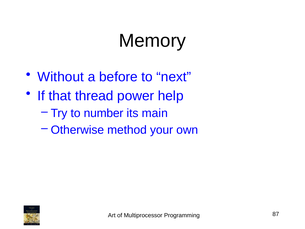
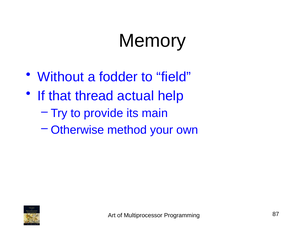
before: before -> fodder
next: next -> field
power: power -> actual
number: number -> provide
